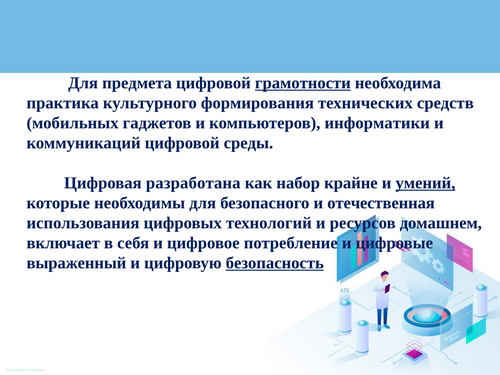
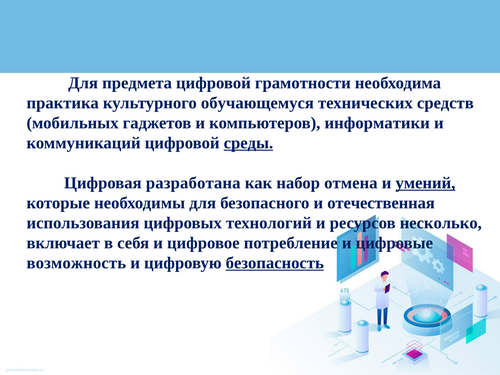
грамотности underline: present -> none
формирования: формирования -> обучающемуся
среды underline: none -> present
крайне: крайне -> отмена
домашнем: домашнем -> несколько
выраженный: выраженный -> возможность
